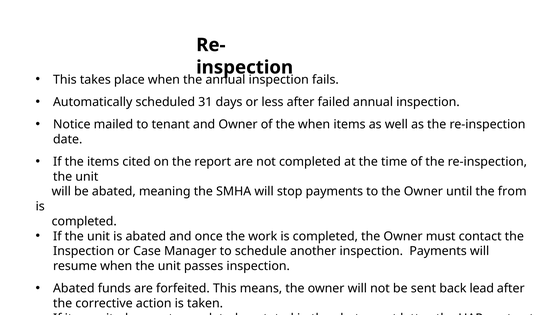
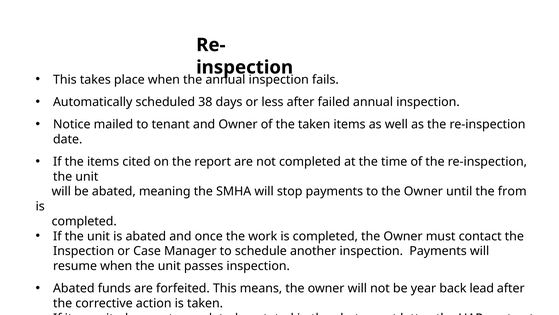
31: 31 -> 38
the when: when -> taken
sent: sent -> year
